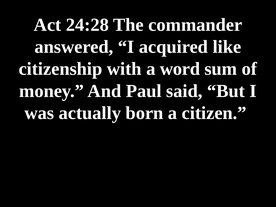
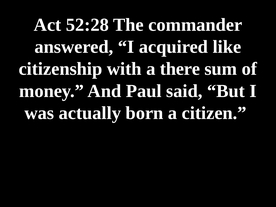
24:28: 24:28 -> 52:28
word: word -> there
